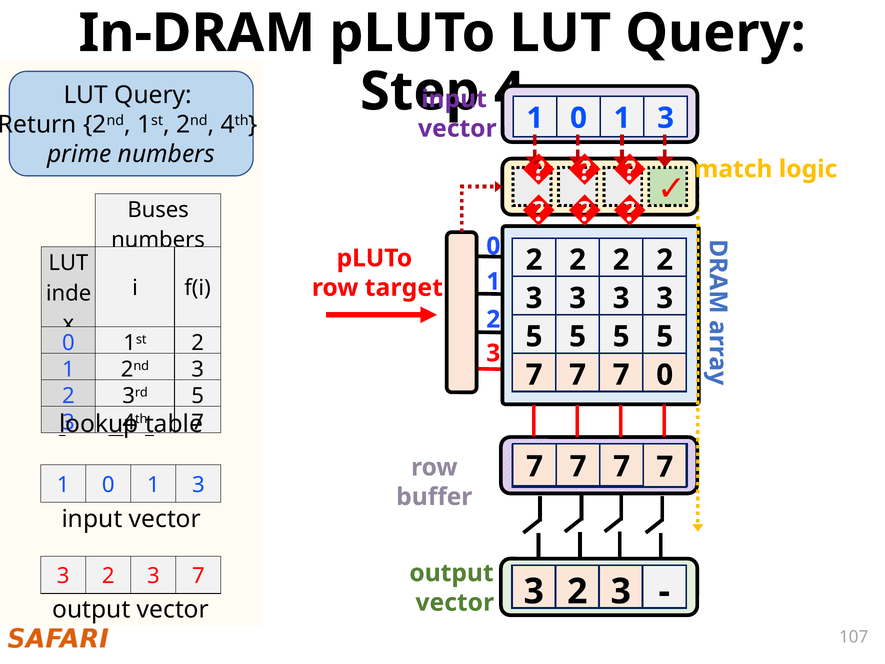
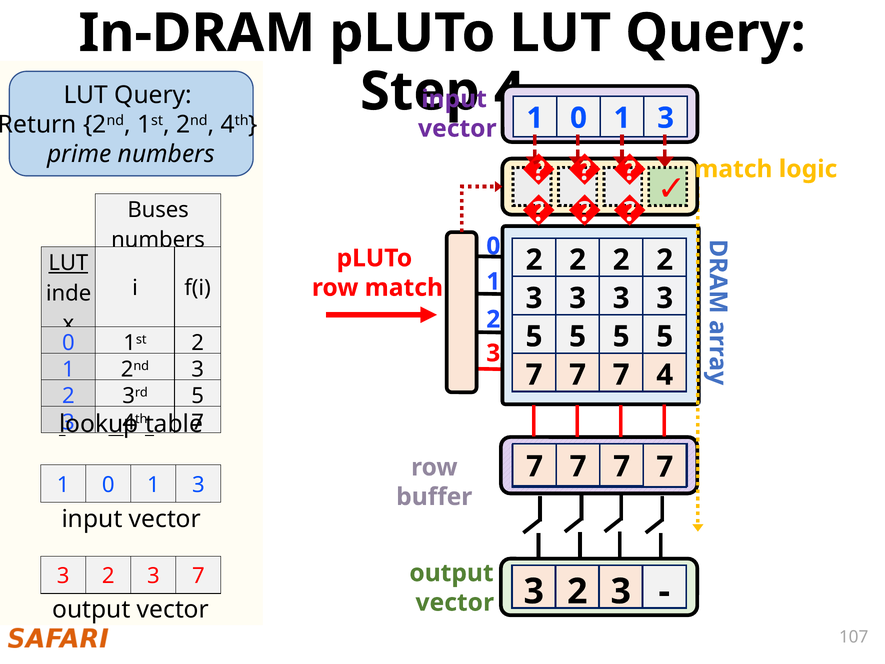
LUT at (68, 263) underline: none -> present
row target: target -> match
7 0: 0 -> 4
